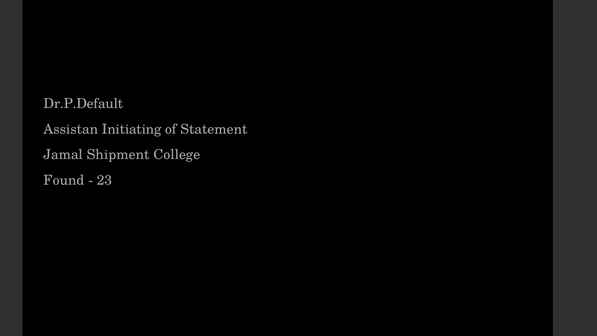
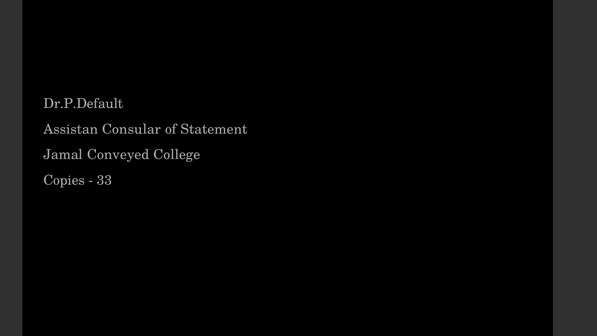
Initiating: Initiating -> Consular
Shipment: Shipment -> Conveyed
Found: Found -> Copies
23: 23 -> 33
